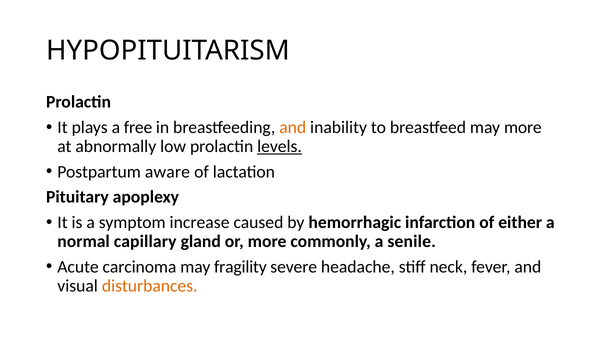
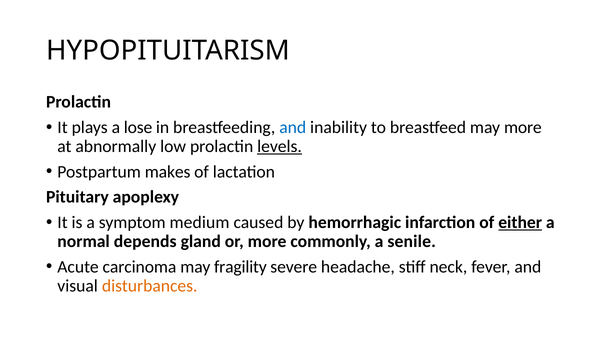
free: free -> lose
and at (293, 127) colour: orange -> blue
aware: aware -> makes
increase: increase -> medium
either underline: none -> present
capillary: capillary -> depends
